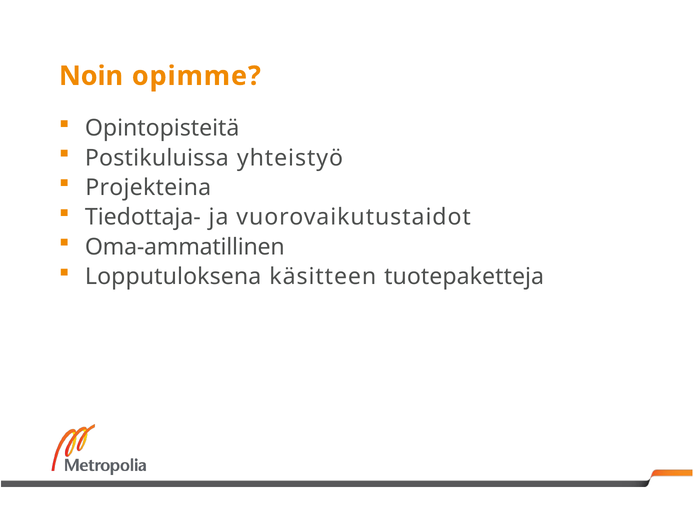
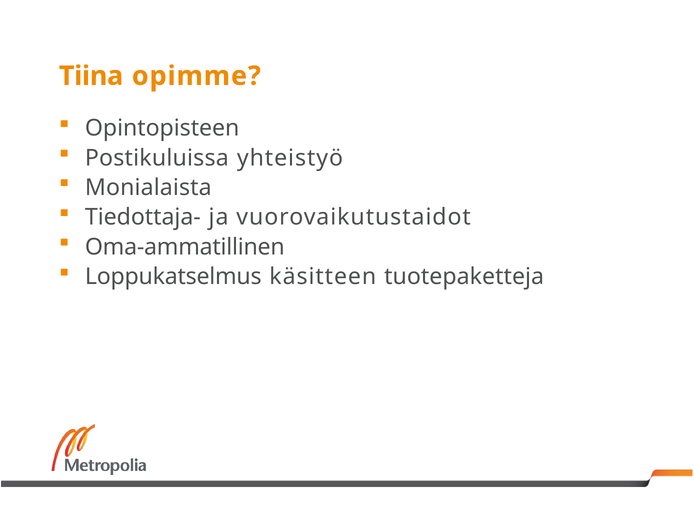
Noin: Noin -> Tiina
Opintopisteitä: Opintopisteitä -> Opintopisteen
Projekteina: Projekteina -> Monialaista
Lopputuloksena: Lopputuloksena -> Loppukatselmus
